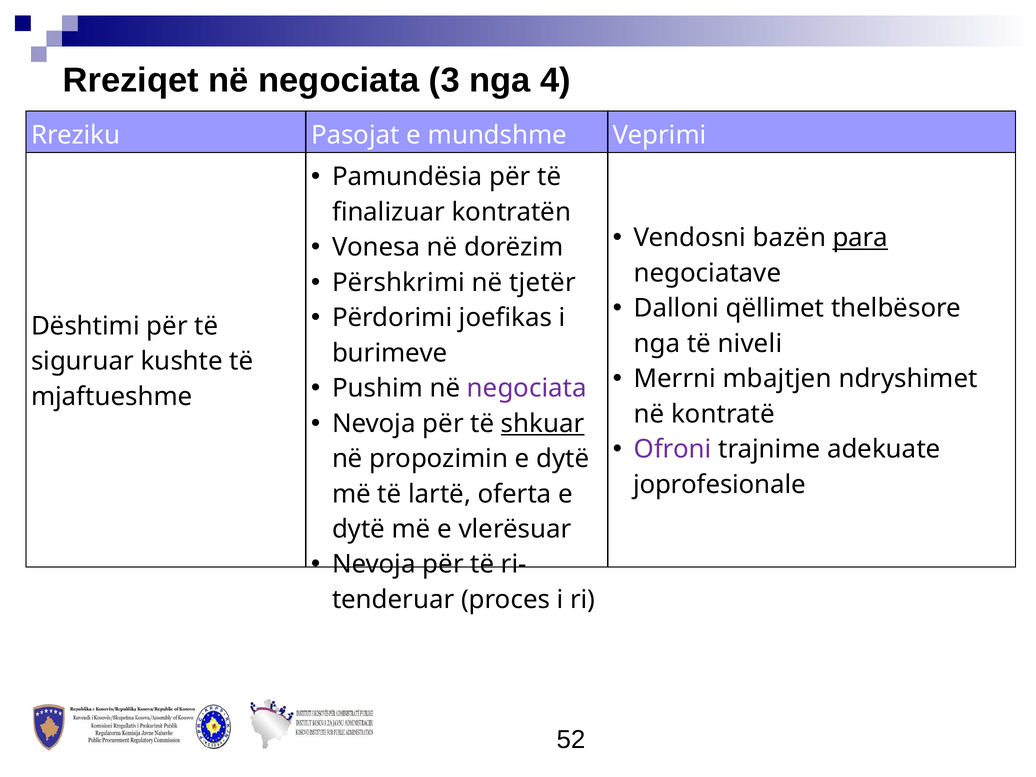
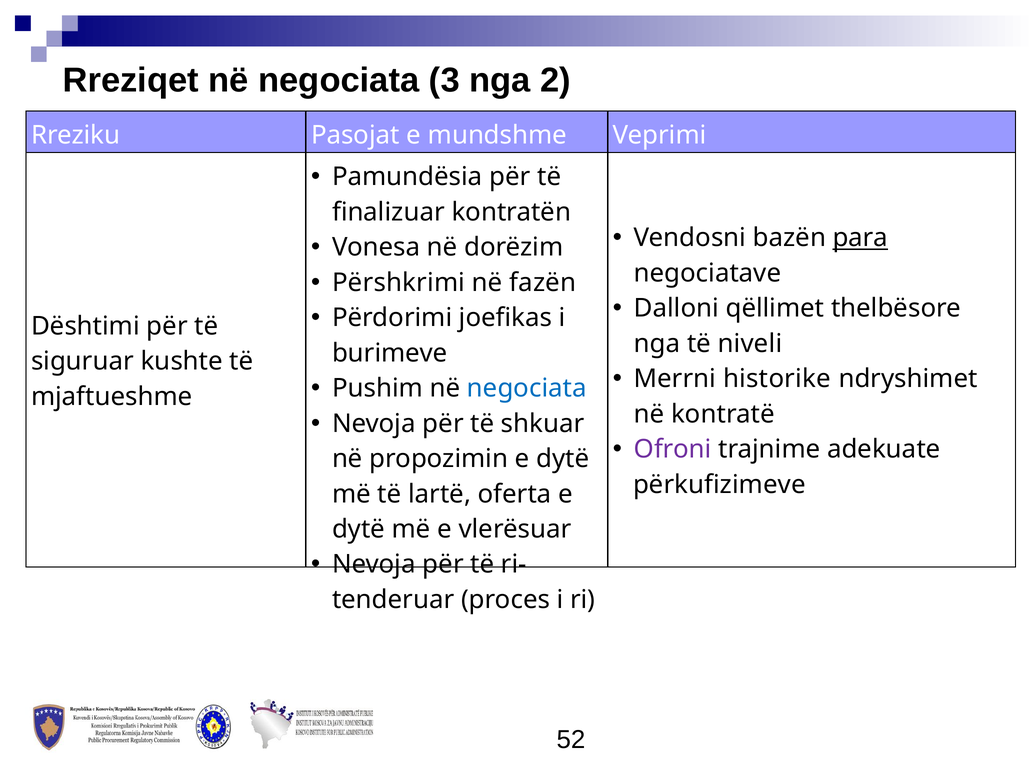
4: 4 -> 2
tjetër: tjetër -> fazën
mbajtjen: mbajtjen -> historike
negociata at (527, 388) colour: purple -> blue
shkuar underline: present -> none
joprofesionale: joprofesionale -> përkufizimeve
